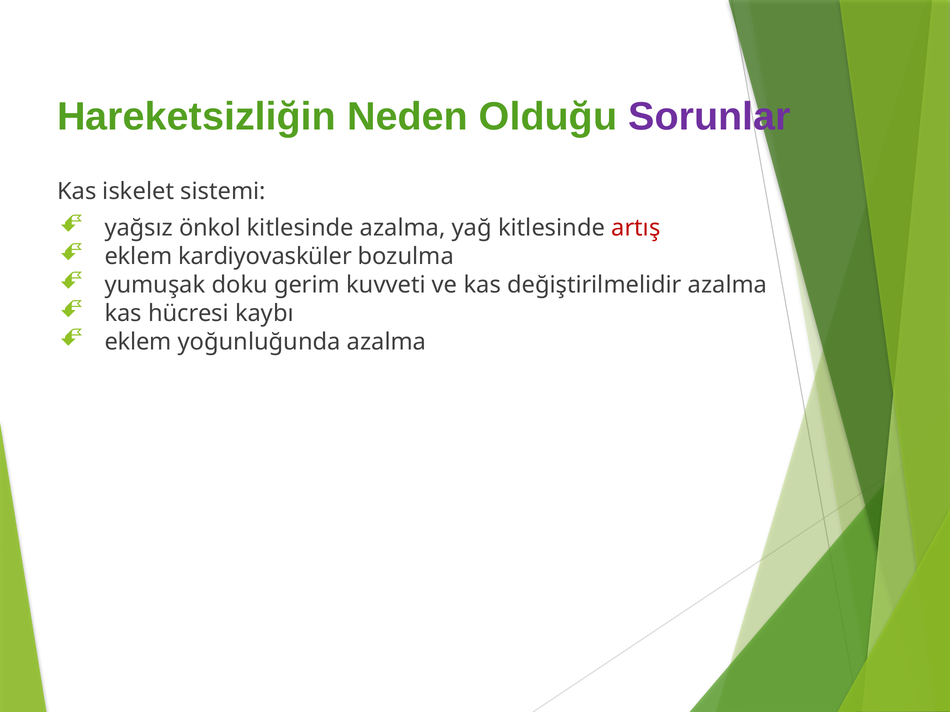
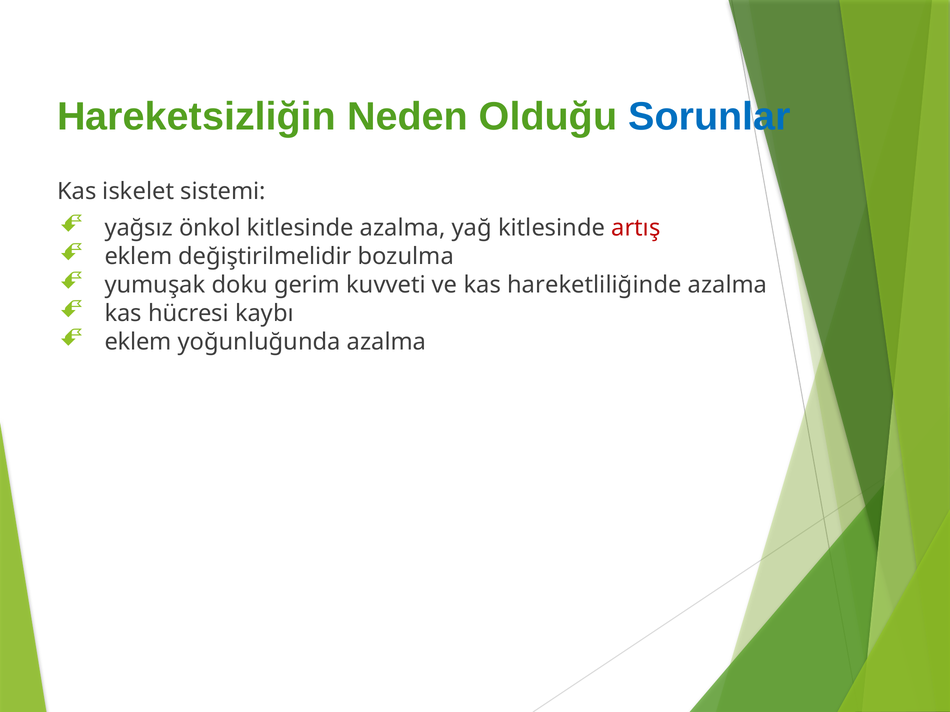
Sorunlar colour: purple -> blue
kardiyovasküler: kardiyovasküler -> değiştirilmelidir
değiştirilmelidir: değiştirilmelidir -> hareketliliğinde
